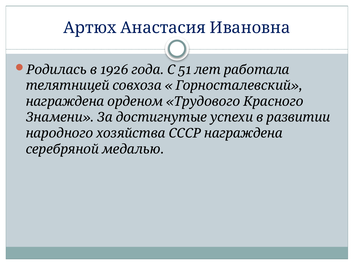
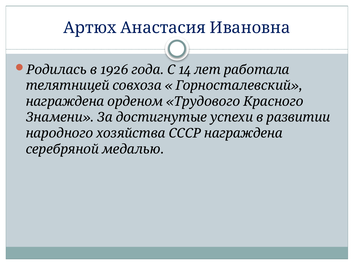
51: 51 -> 14
